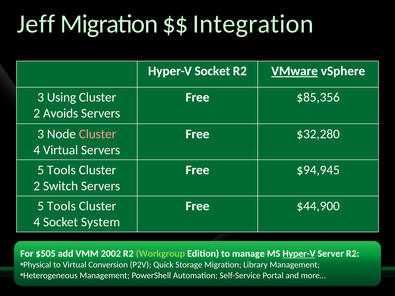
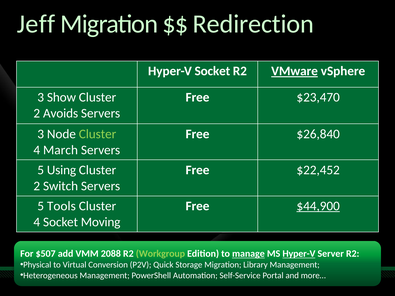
Integration: Integration -> Redirection
Using: Using -> Show
$85,356: $85,356 -> $23,470
Cluster at (98, 134) colour: pink -> light green
$32,280: $32,280 -> $26,840
4 Virtual: Virtual -> March
Tools at (61, 170): Tools -> Using
$94,945: $94,945 -> $22,452
$44,900 underline: none -> present
System: System -> Moving
$505: $505 -> $507
2002: 2002 -> 2088
manage underline: none -> present
